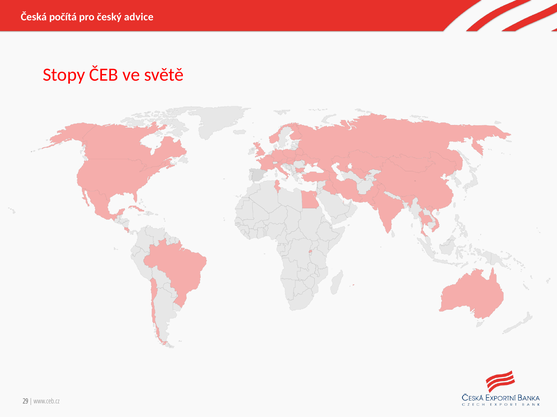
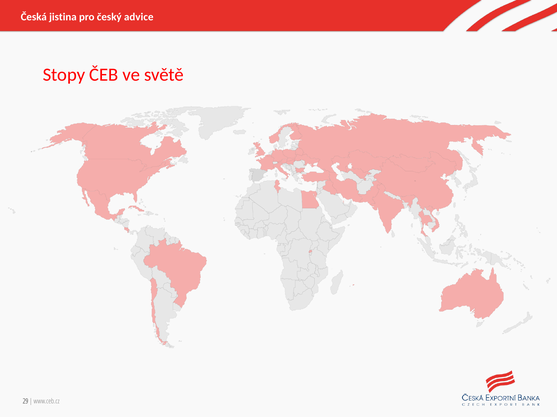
počítá: počítá -> jistina
